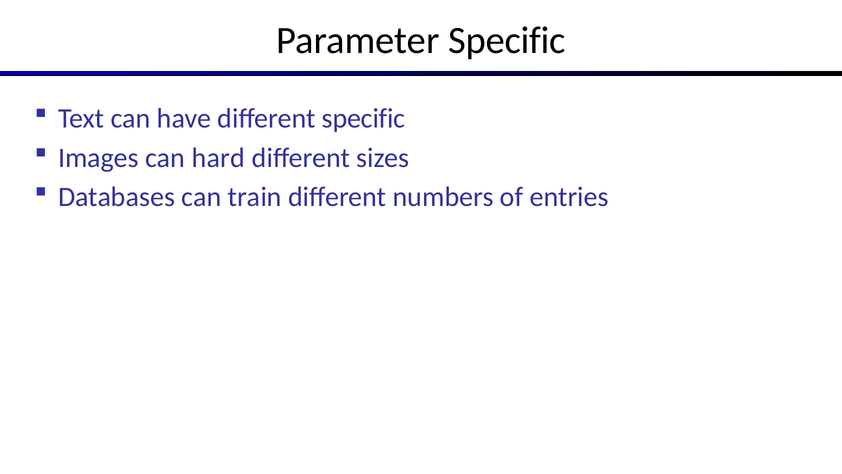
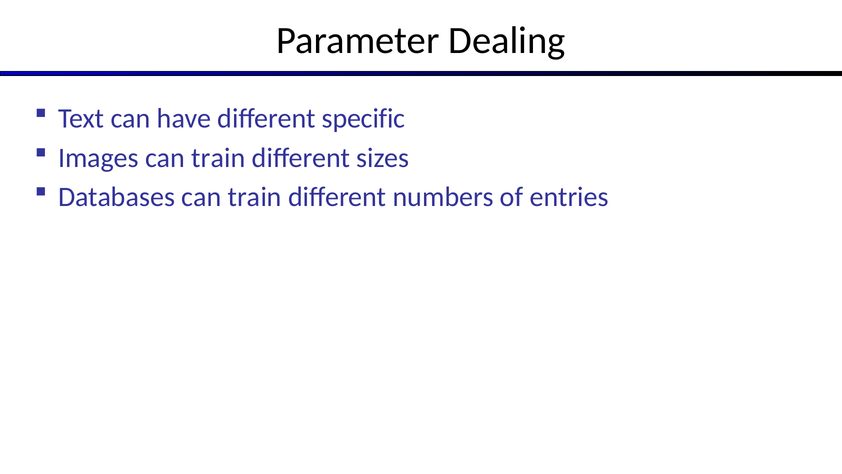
Parameter Specific: Specific -> Dealing
Images can hard: hard -> train
